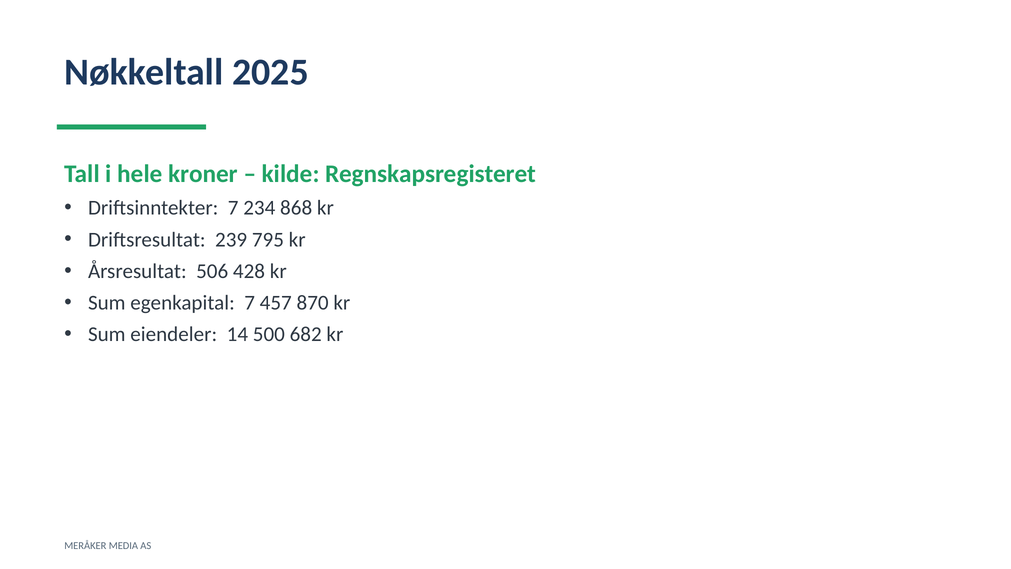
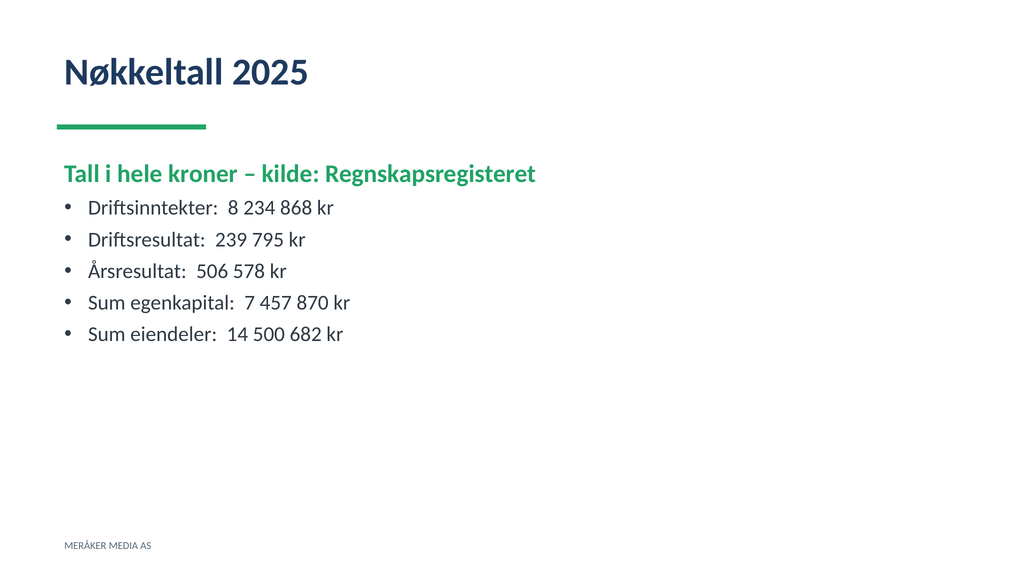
Driftsinntekter 7: 7 -> 8
428: 428 -> 578
